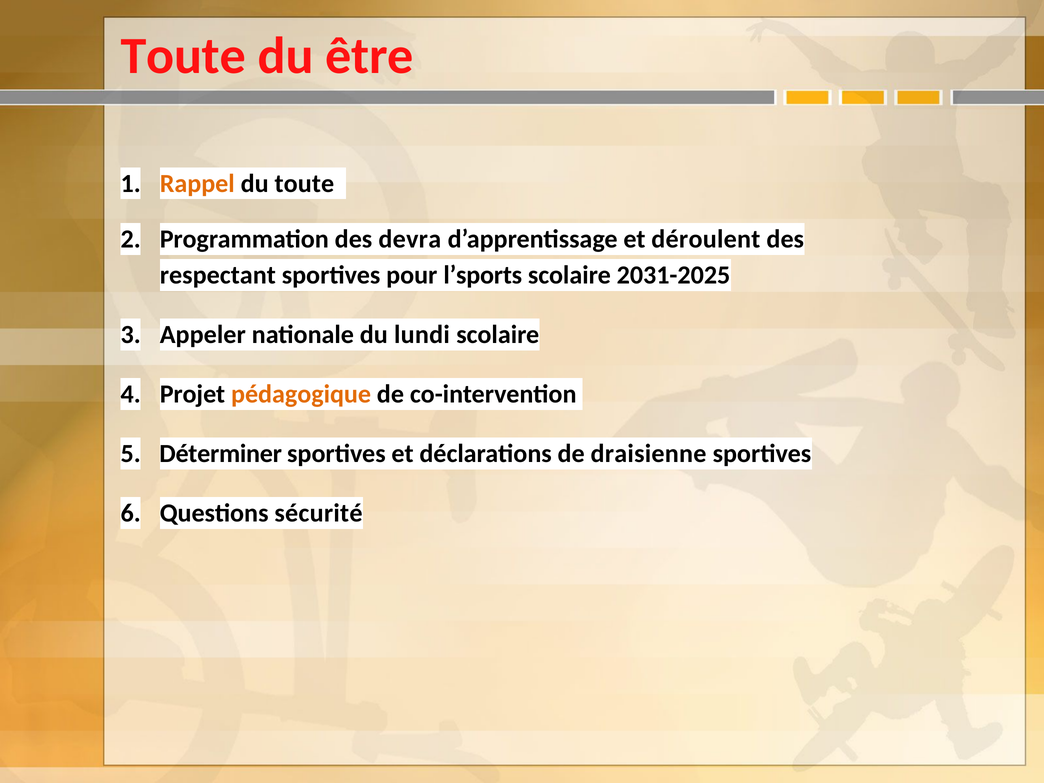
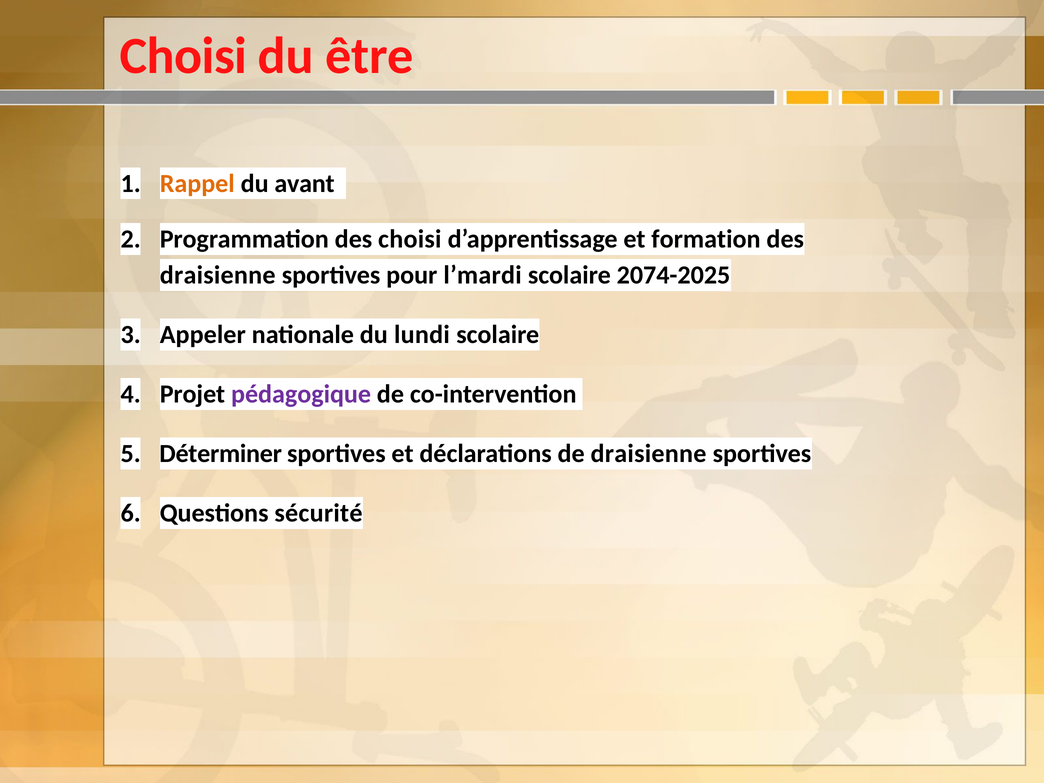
Toute at (183, 56): Toute -> Choisi
du toute: toute -> avant
des devra: devra -> choisi
déroulent: déroulent -> formation
respectant at (218, 275): respectant -> draisienne
l’sports: l’sports -> l’mardi
2031-2025: 2031-2025 -> 2074-2025
pédagogique colour: orange -> purple
